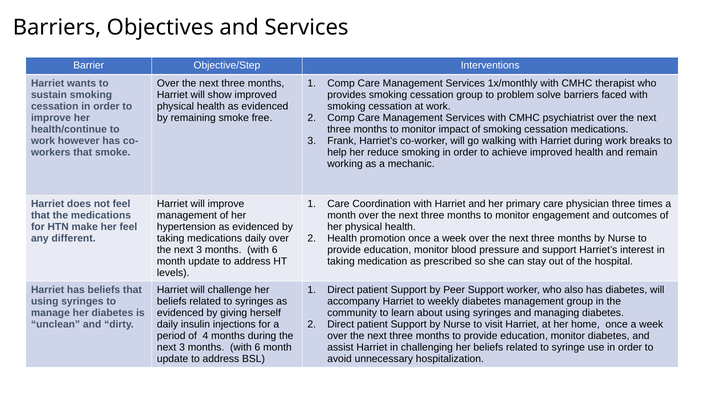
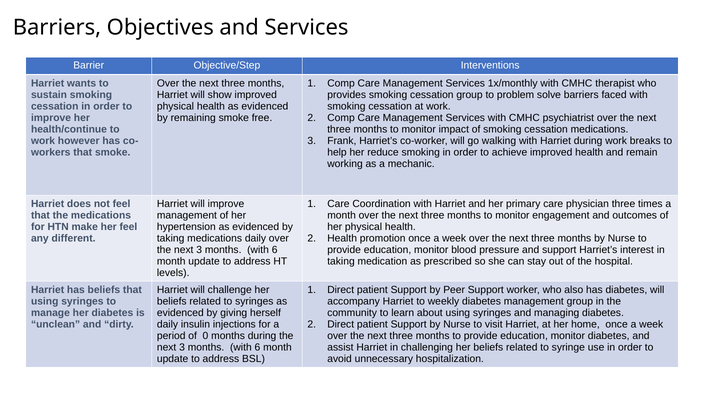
4: 4 -> 0
